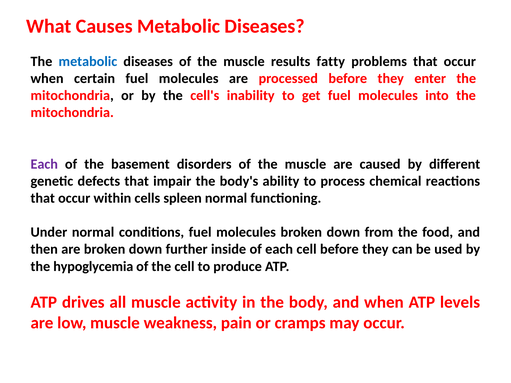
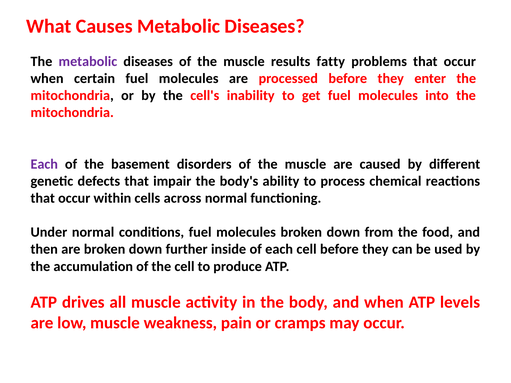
metabolic at (88, 62) colour: blue -> purple
spleen: spleen -> across
hypoglycemia: hypoglycemia -> accumulation
